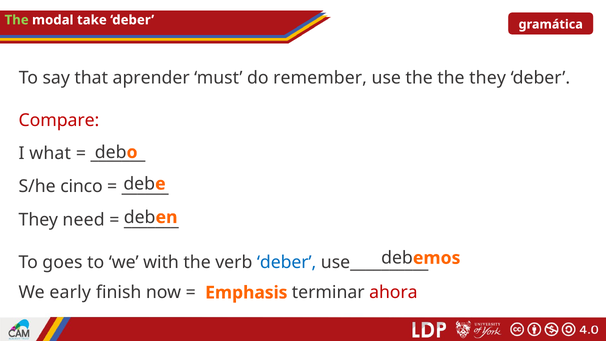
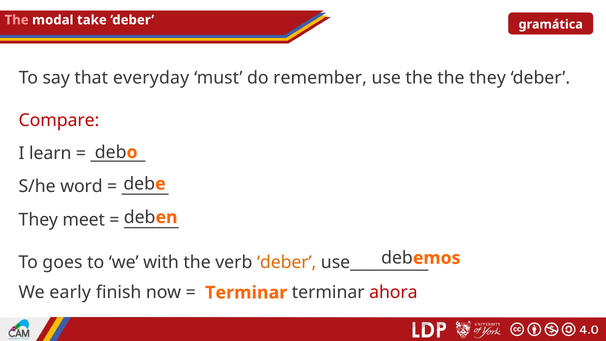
The at (17, 20) colour: light green -> pink
aprender: aprender -> everyday
what: what -> learn
cinco: cinco -> word
need: need -> meet
deber at (287, 262) colour: blue -> orange
Emphasis at (246, 293): Emphasis -> Terminar
